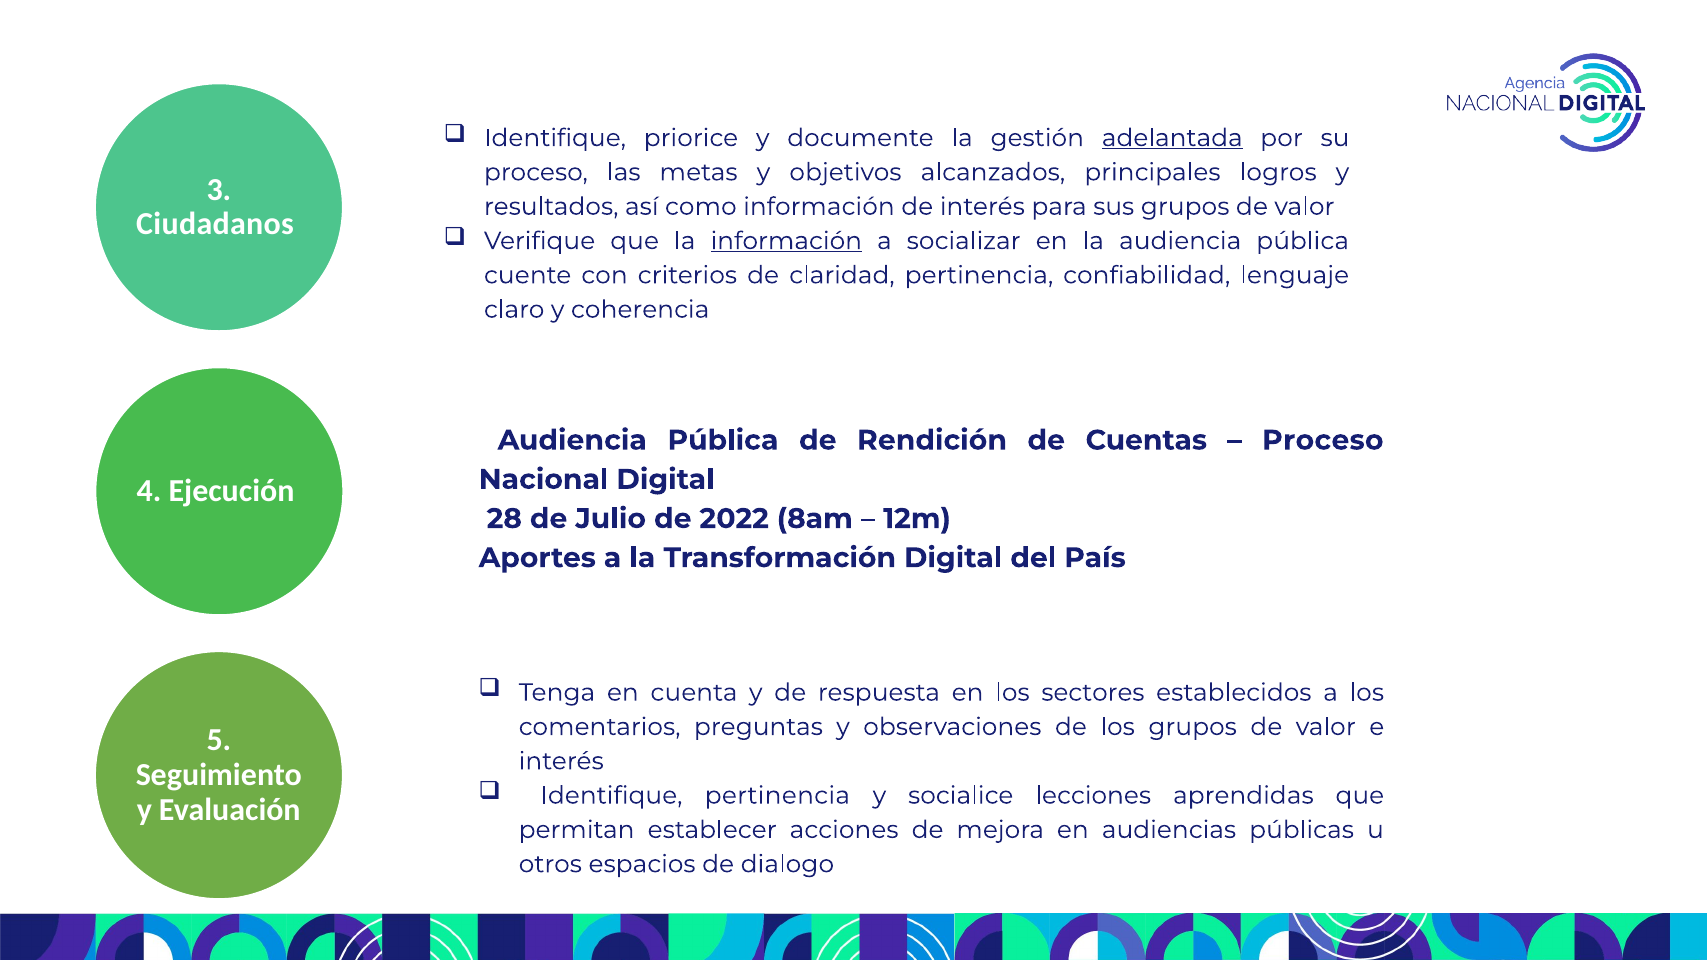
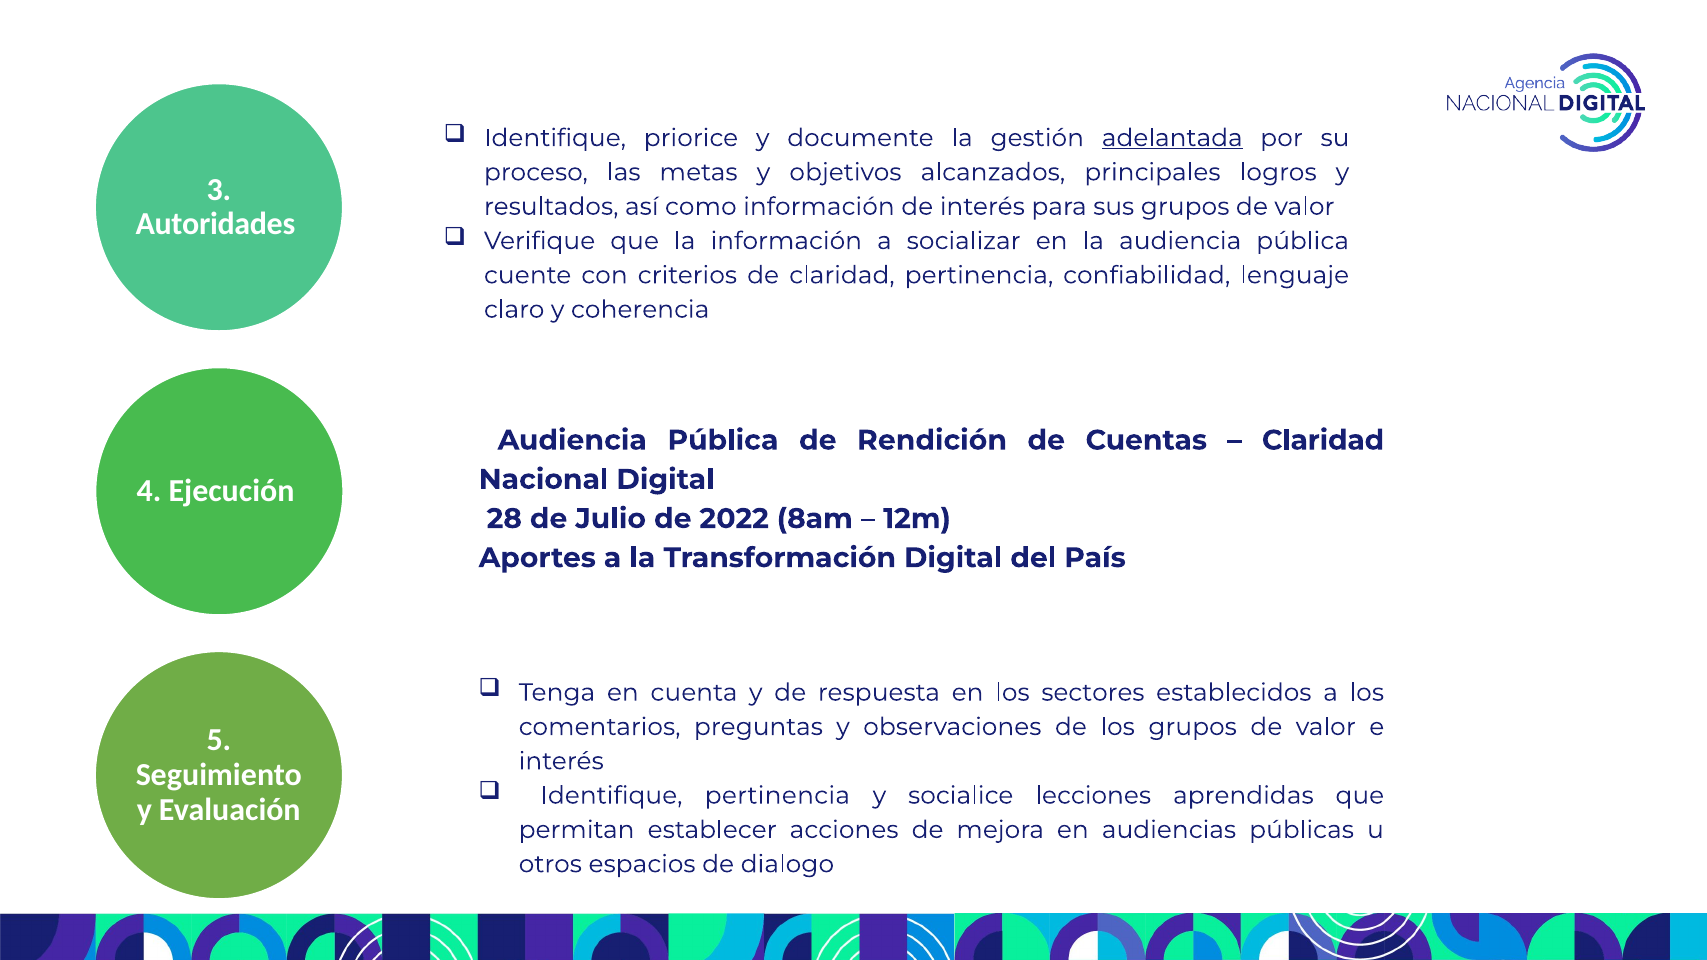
Ciudadanos: Ciudadanos -> Autoridades
información at (786, 241) underline: present -> none
Proceso at (1323, 440): Proceso -> Claridad
